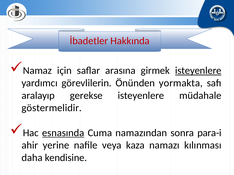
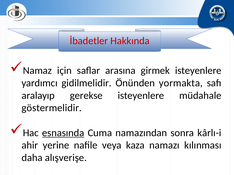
isteyenlere at (198, 71) underline: present -> none
görevlilerin: görevlilerin -> gidilmelidir
para-i: para-i -> kârlı-i
kendisine: kendisine -> alışverişe
